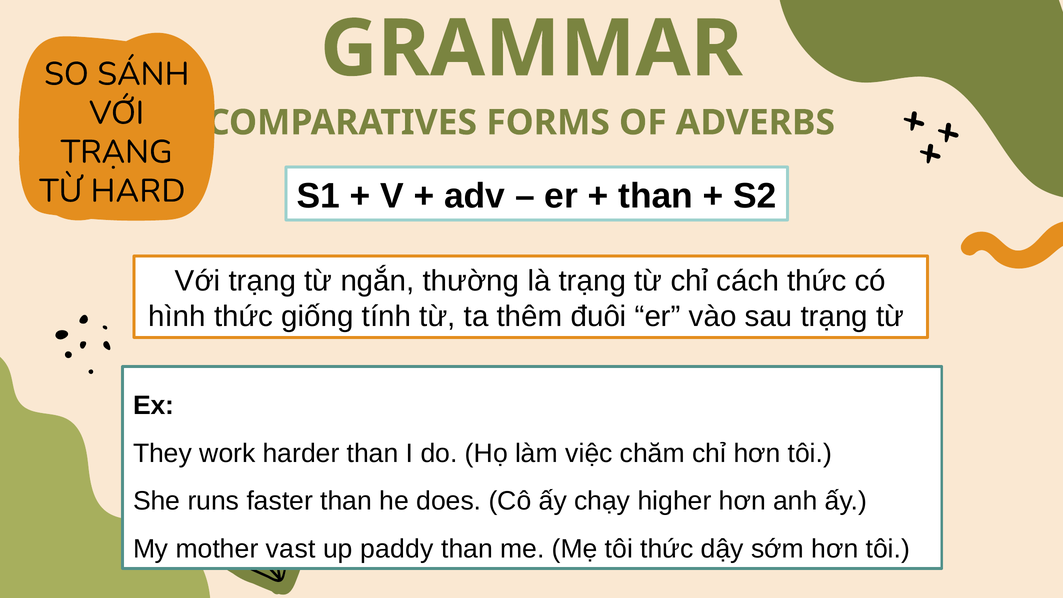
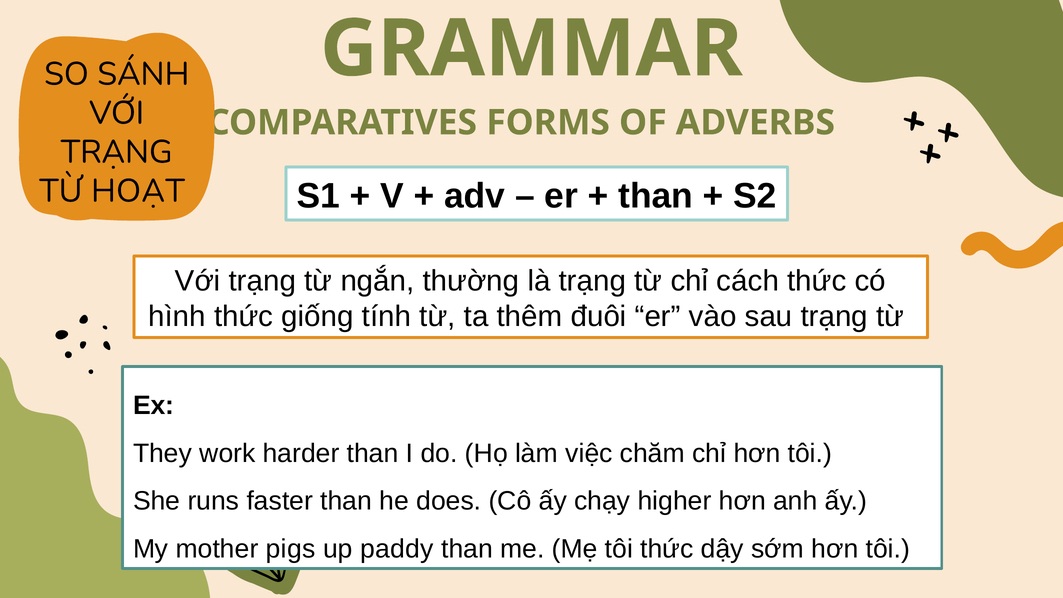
HARD: HARD -> HOẠT
vast: vast -> pigs
